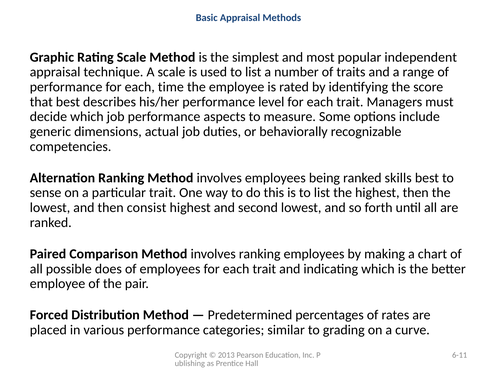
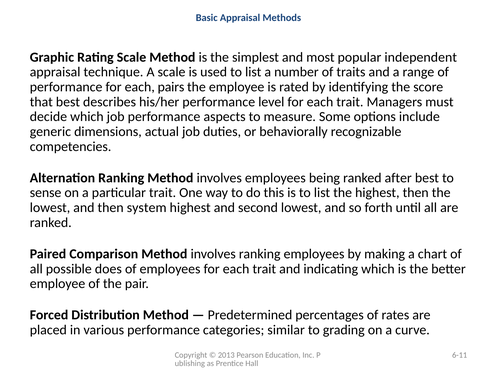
time: time -> pairs
skills: skills -> after
consist: consist -> system
